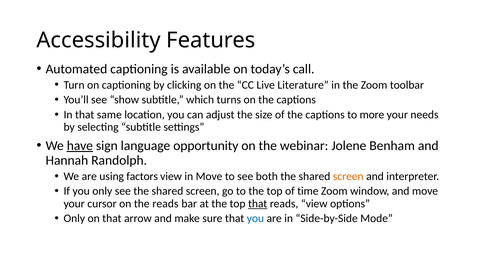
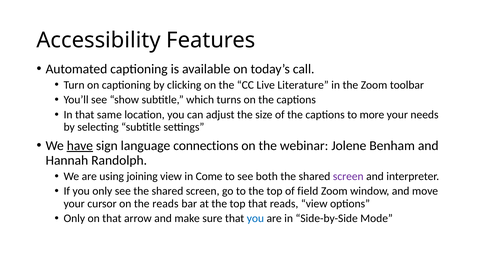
opportunity: opportunity -> connections
factors: factors -> joining
in Move: Move -> Come
screen at (348, 176) colour: orange -> purple
time: time -> field
that at (258, 204) underline: present -> none
